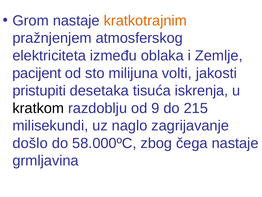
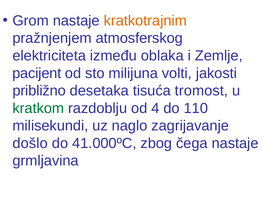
pristupiti: pristupiti -> približno
iskrenja: iskrenja -> tromost
kratkom colour: black -> green
9: 9 -> 4
215: 215 -> 110
58.000ºC: 58.000ºC -> 41.000ºC
